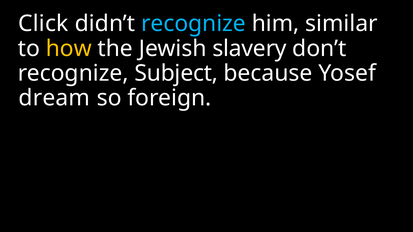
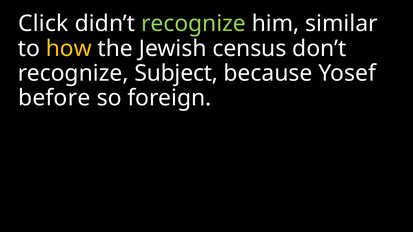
recognize at (193, 24) colour: light blue -> light green
slavery: slavery -> census
dream: dream -> before
